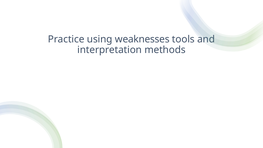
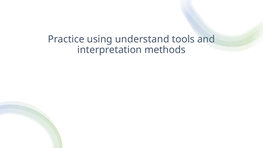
weaknesses: weaknesses -> understand
